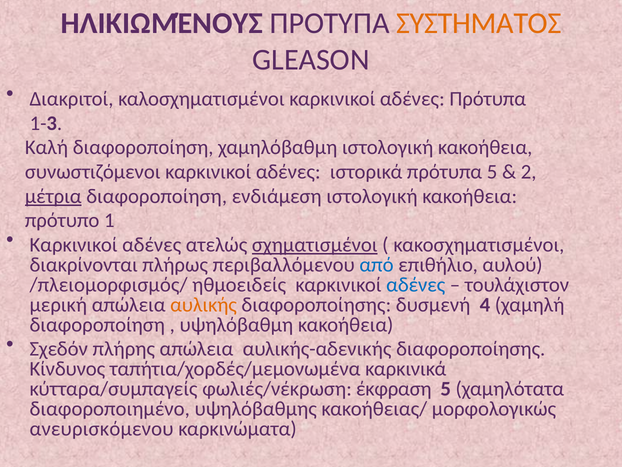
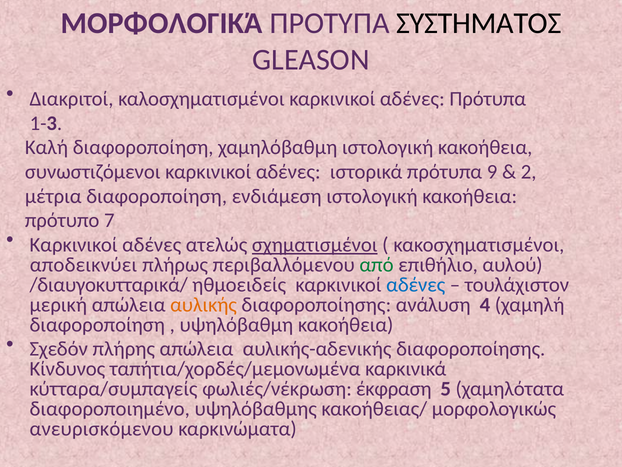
ΗΛΙΚΙΩΜΈΝΟΥΣ: ΗΛΙΚΙΩΜΈΝΟΥΣ -> ΜΟΡΦΟΛΟΓΙΚΆ
ΣΥΣΤΗΜΑΤΟΣ colour: orange -> black
πρότυπα 5: 5 -> 9
μέτρια underline: present -> none
1: 1 -> 7
διακρίνονται: διακρίνονται -> αποδεικνύει
από colour: blue -> green
/πλειομορφισμός/: /πλειομορφισμός/ -> /διαυγοκυτταρικά/
δυσμενή: δυσμενή -> ανάλυση
